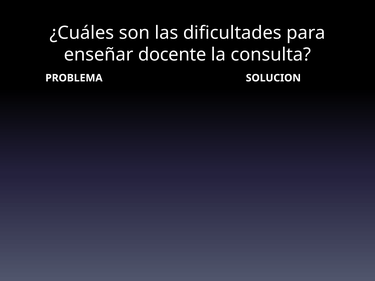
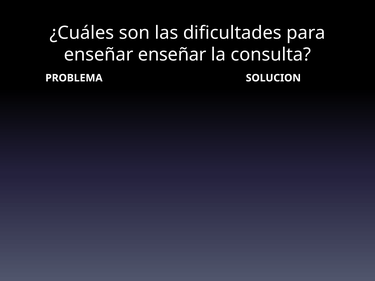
enseñar docente: docente -> enseñar
